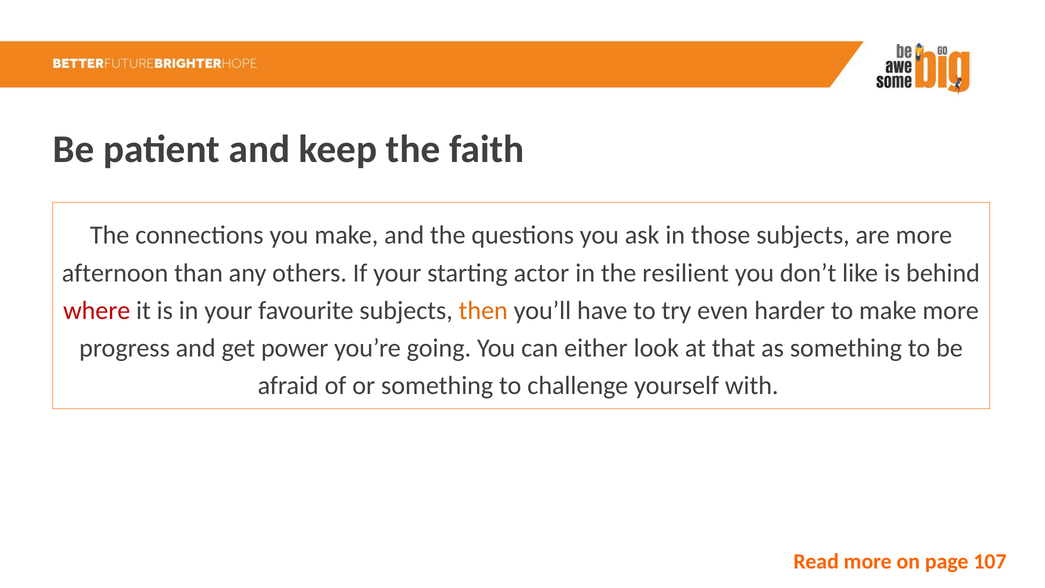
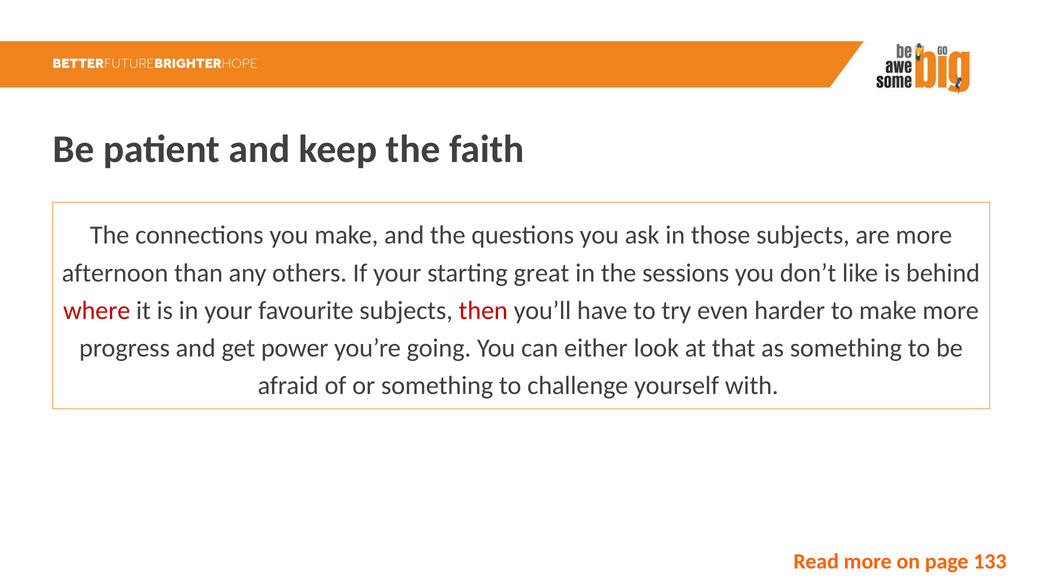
actor: actor -> great
resilient: resilient -> sessions
then colour: orange -> red
107: 107 -> 133
